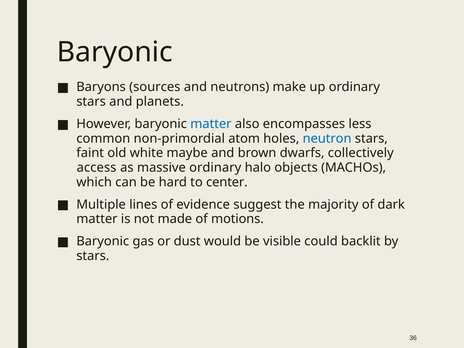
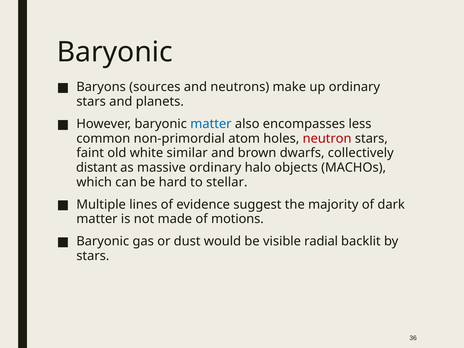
neutron colour: blue -> red
maybe: maybe -> similar
access: access -> distant
center: center -> stellar
could: could -> radial
